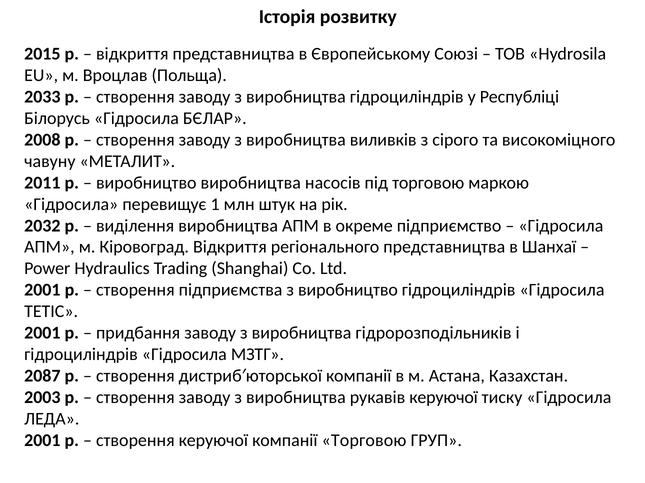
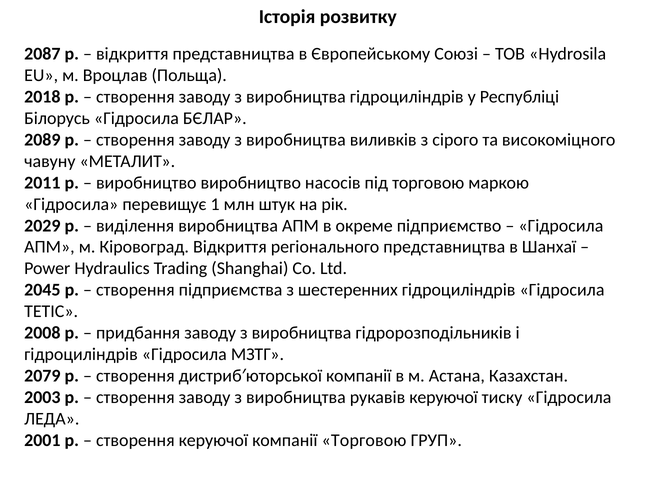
2015: 2015 -> 2087
2033: 2033 -> 2018
2008: 2008 -> 2089
виробництво виробництва: виробництва -> виробництво
2032: 2032 -> 2029
2001 at (42, 290): 2001 -> 2045
з виробництво: виробництво -> шестеренних
2001 at (42, 333): 2001 -> 2008
2087: 2087 -> 2079
